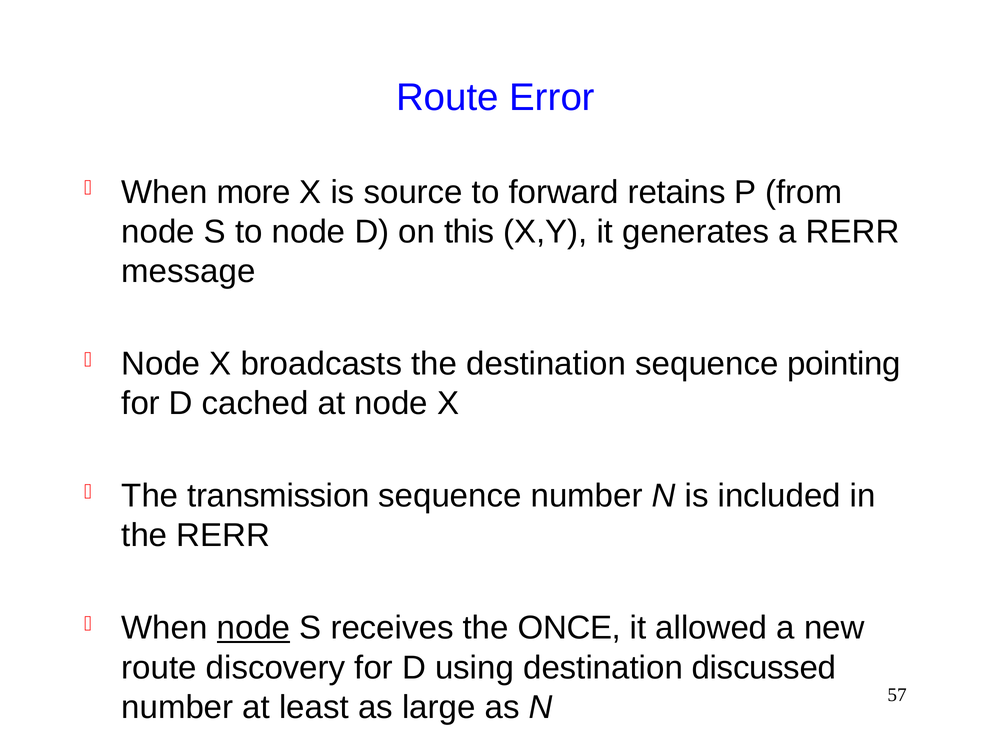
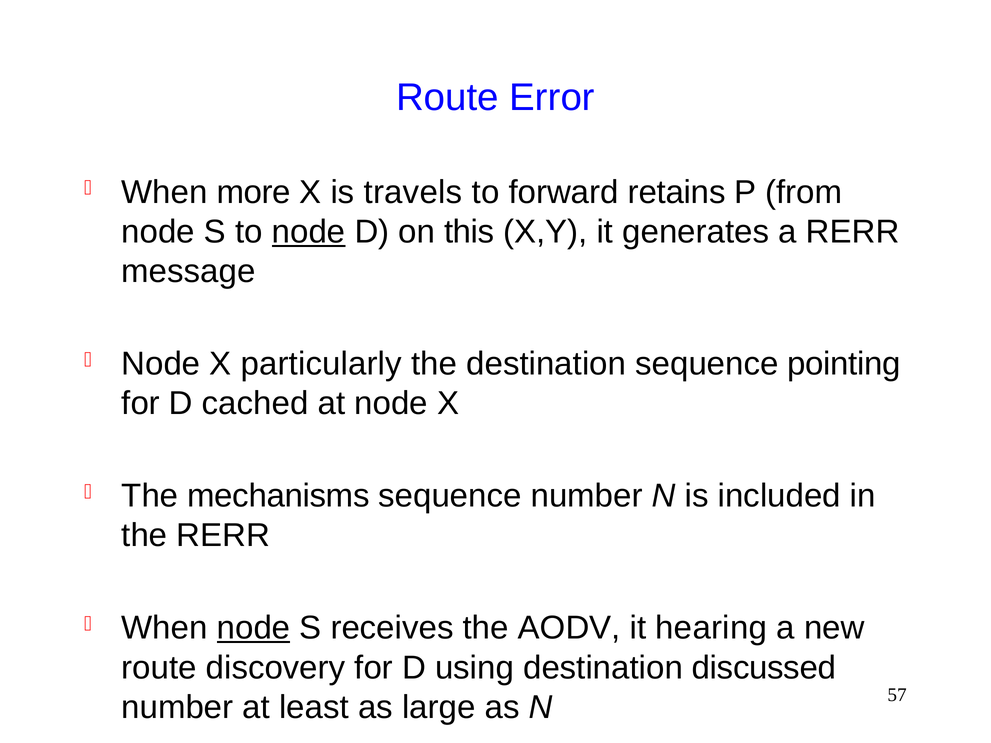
source: source -> travels
node at (309, 232) underline: none -> present
broadcasts: broadcasts -> particularly
transmission: transmission -> mechanisms
ONCE: ONCE -> AODV
allowed: allowed -> hearing
